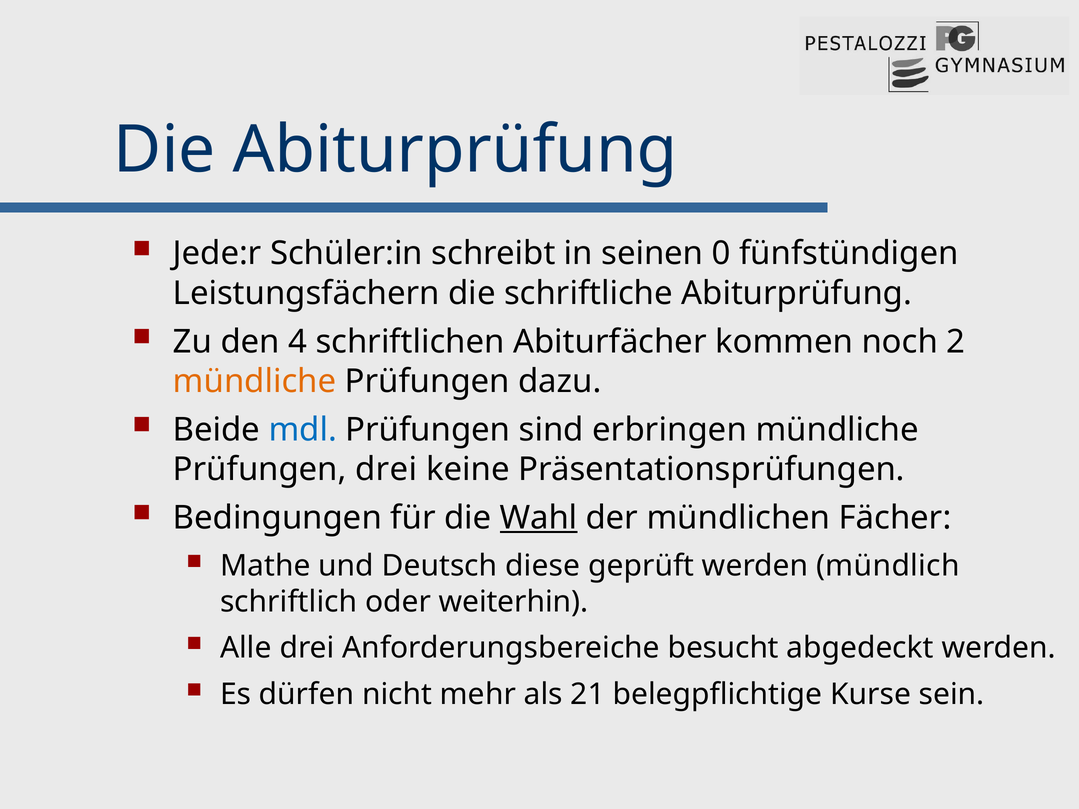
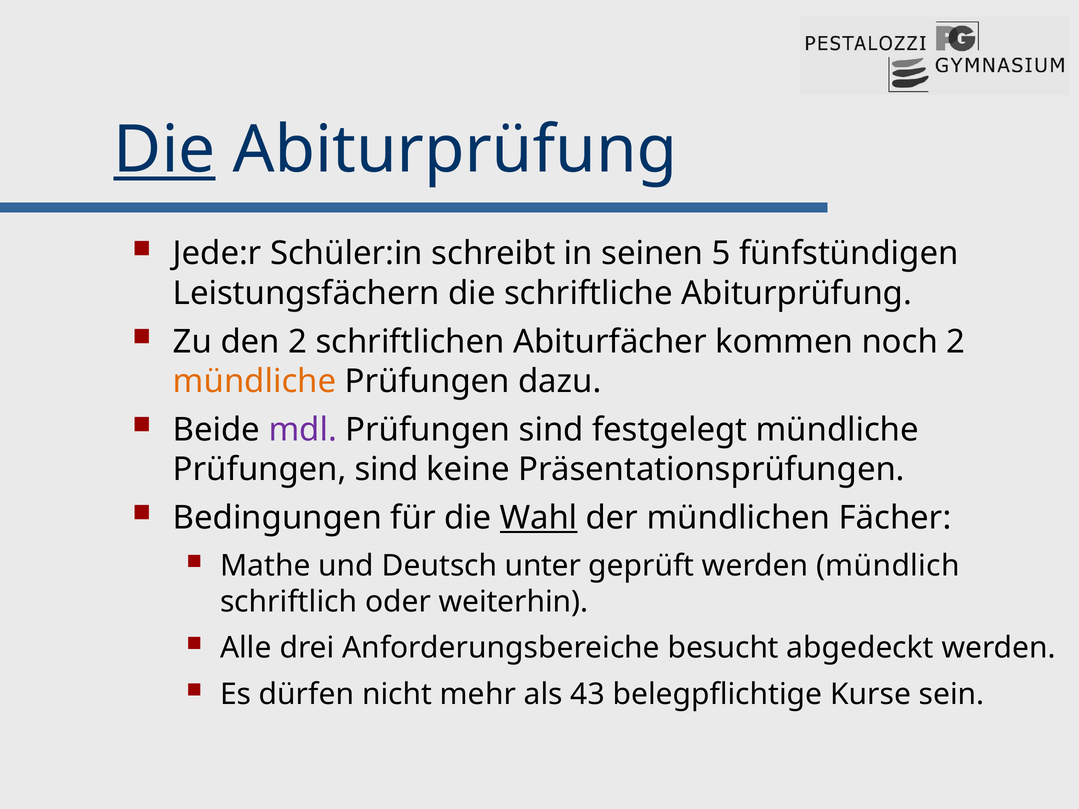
Die at (165, 150) underline: none -> present
0: 0 -> 5
den 4: 4 -> 2
mdl colour: blue -> purple
erbringen: erbringen -> festgelegt
drei at (386, 469): drei -> sind
diese: diese -> unter
21: 21 -> 43
